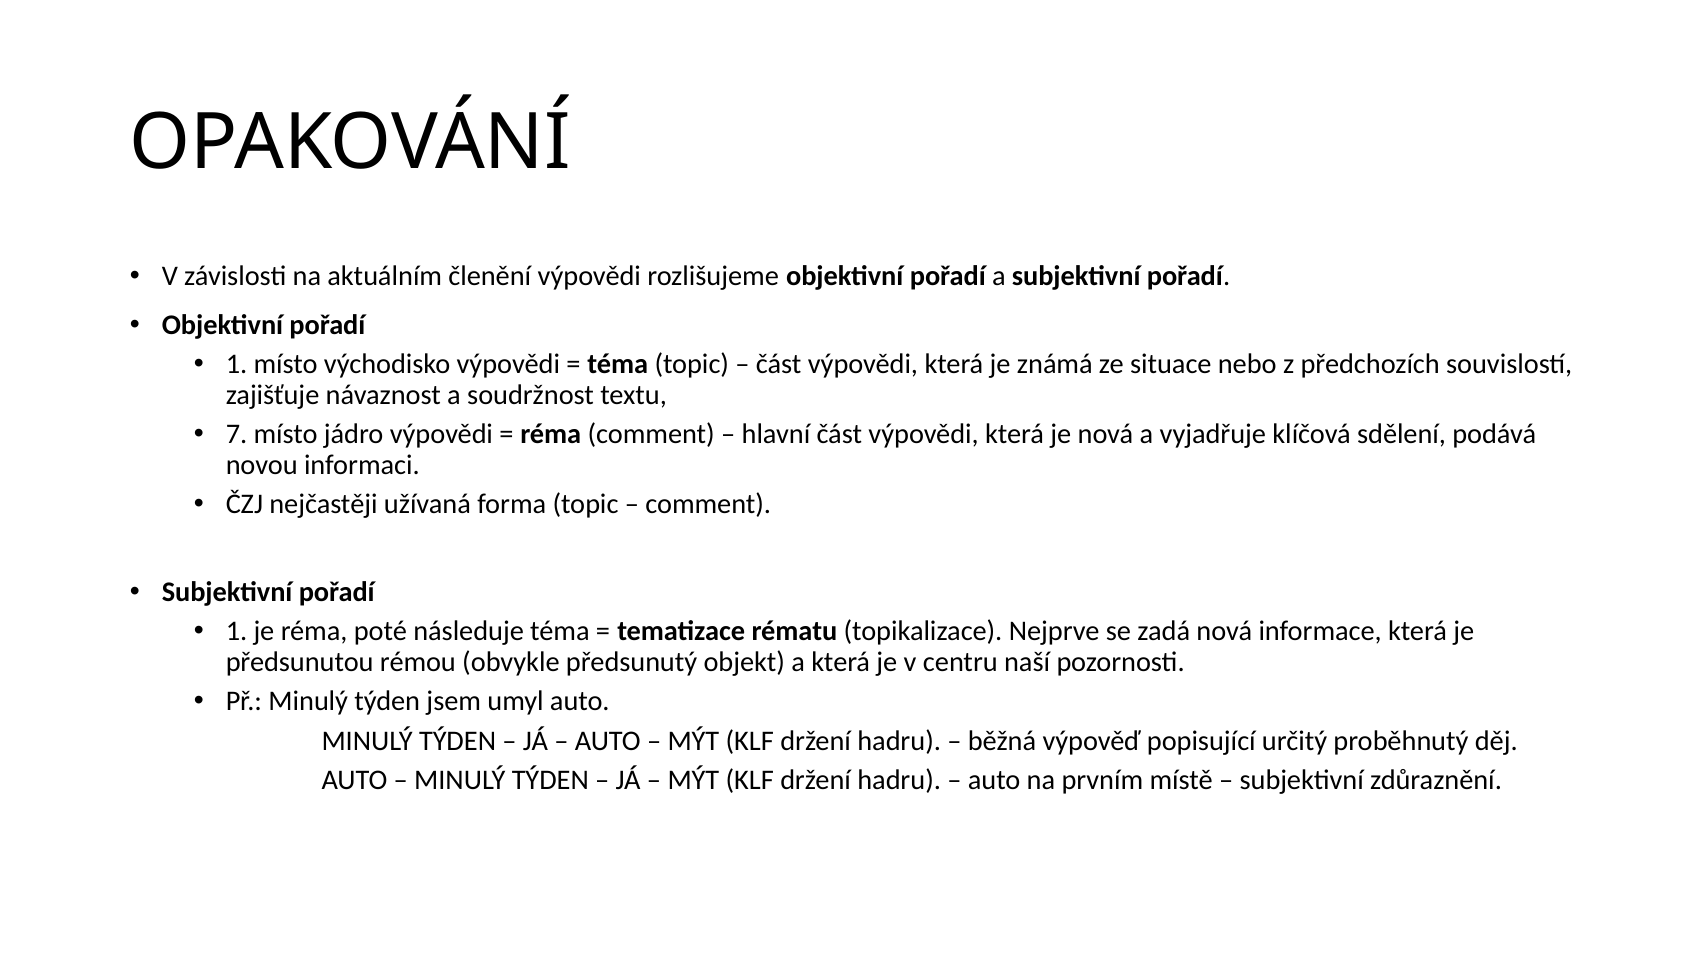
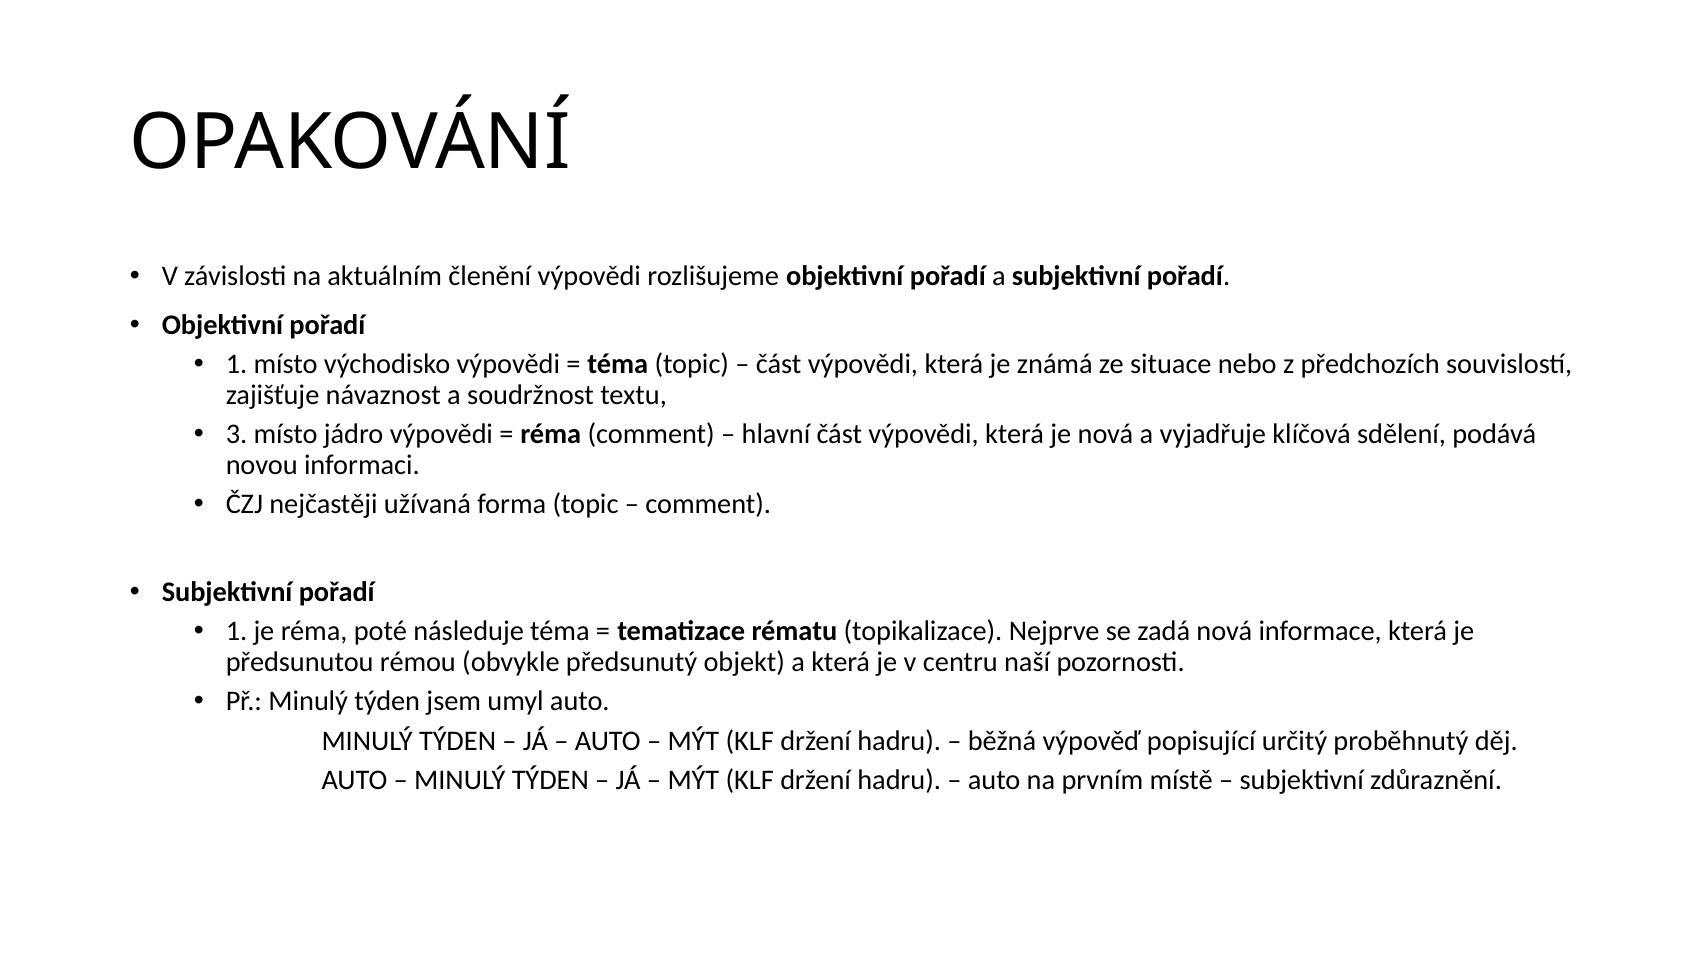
7: 7 -> 3
